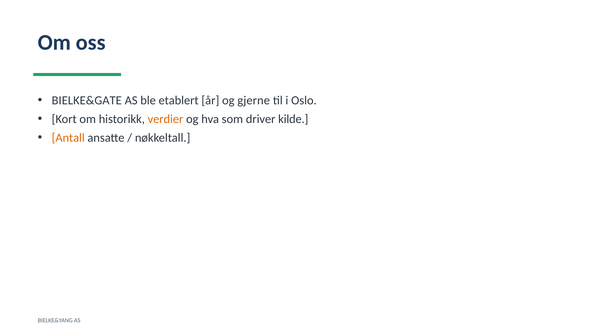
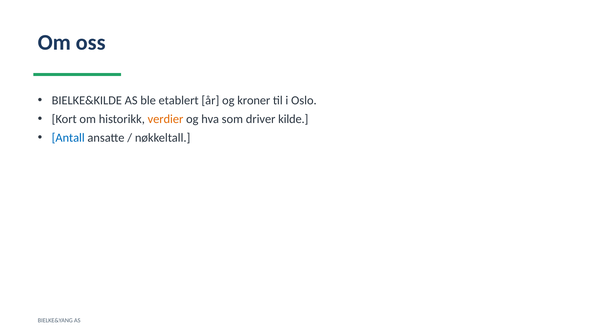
BIELKE&GATE: BIELKE&GATE -> BIELKE&KILDE
gjerne: gjerne -> kroner
Antall colour: orange -> blue
